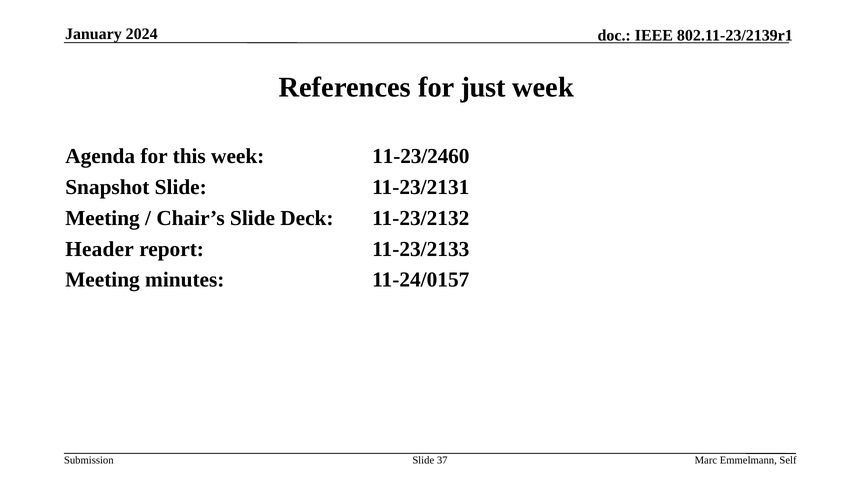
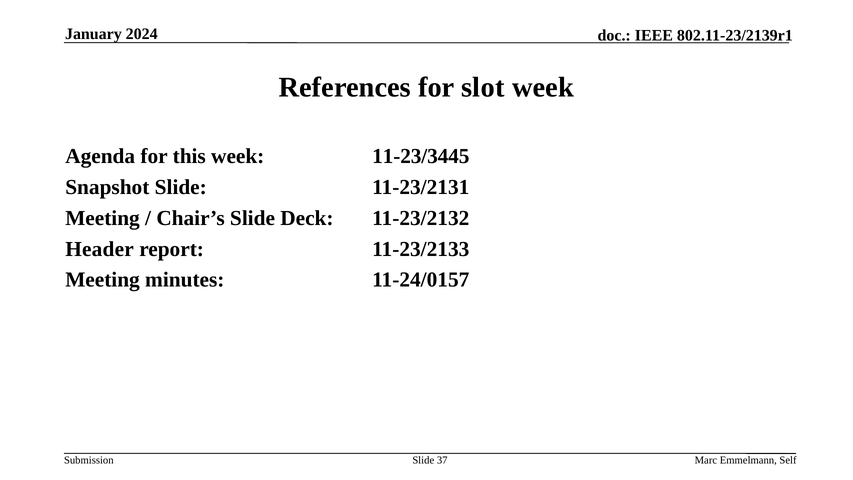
just: just -> slot
11-23/2460: 11-23/2460 -> 11-23/3445
